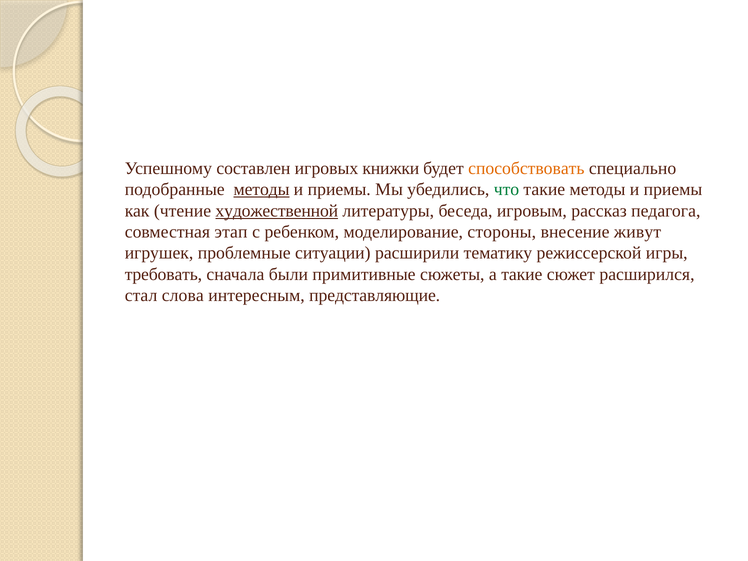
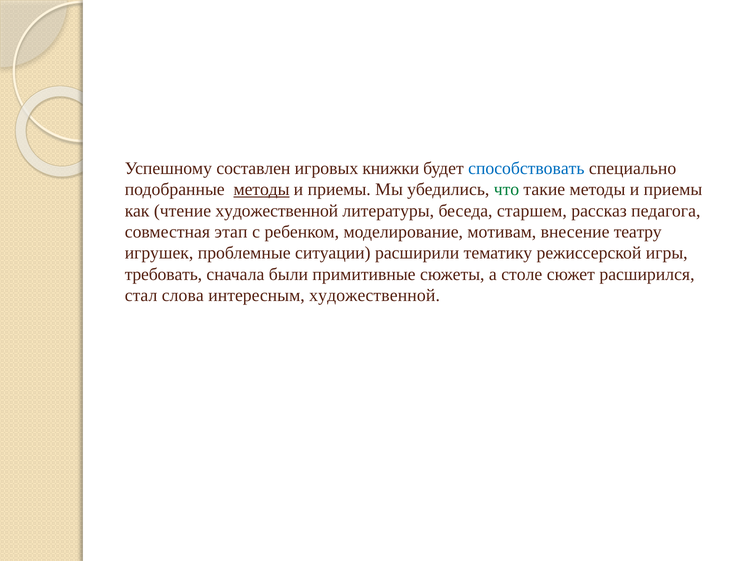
способствовать colour: orange -> blue
художественной at (277, 211) underline: present -> none
игровым: игровым -> старшем
стороны: стороны -> мотивам
живут: живут -> театру
а такие: такие -> столе
интересным представляющие: представляющие -> художественной
